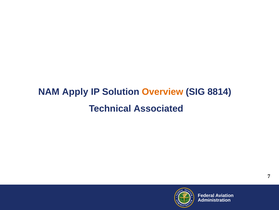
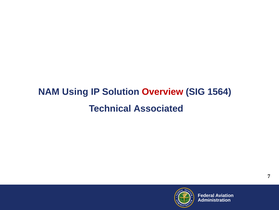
Apply: Apply -> Using
Overview colour: orange -> red
8814: 8814 -> 1564
